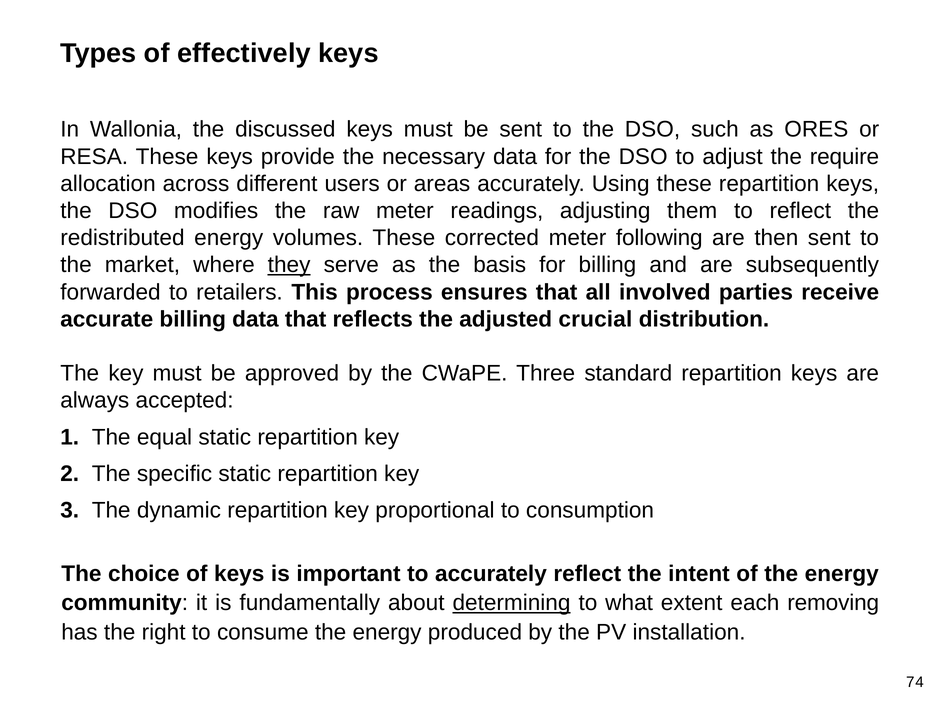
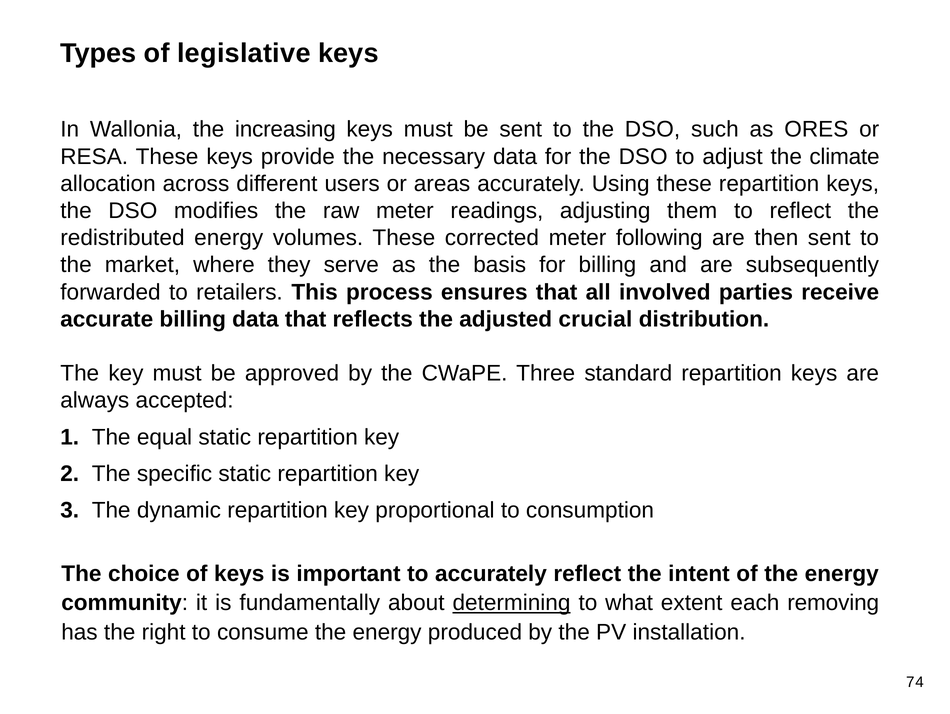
effectively: effectively -> legislative
discussed: discussed -> increasing
require: require -> climate
they underline: present -> none
